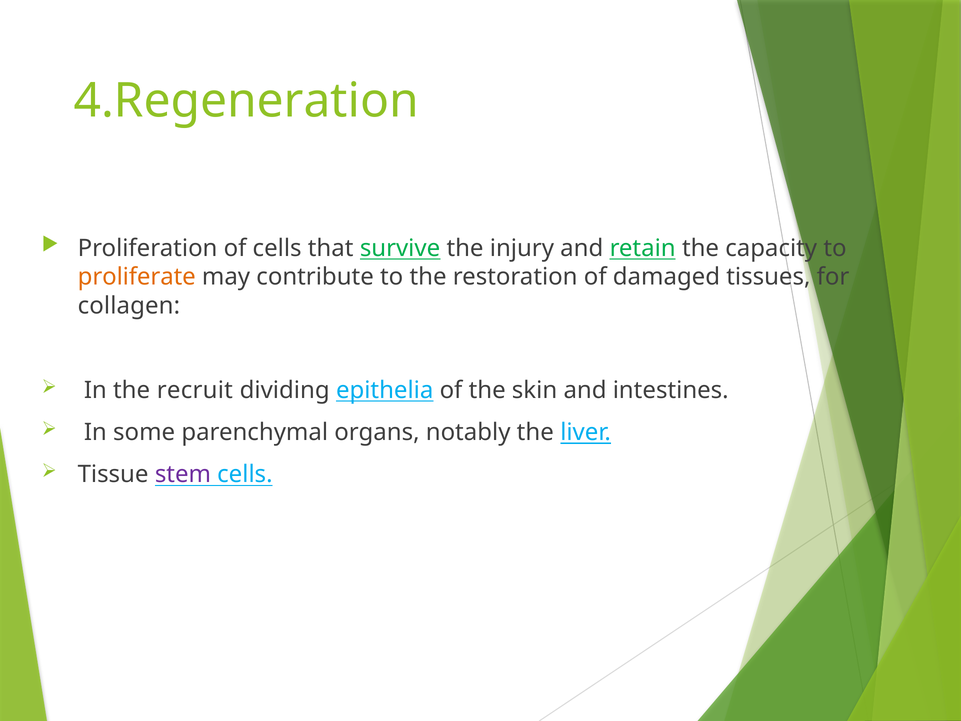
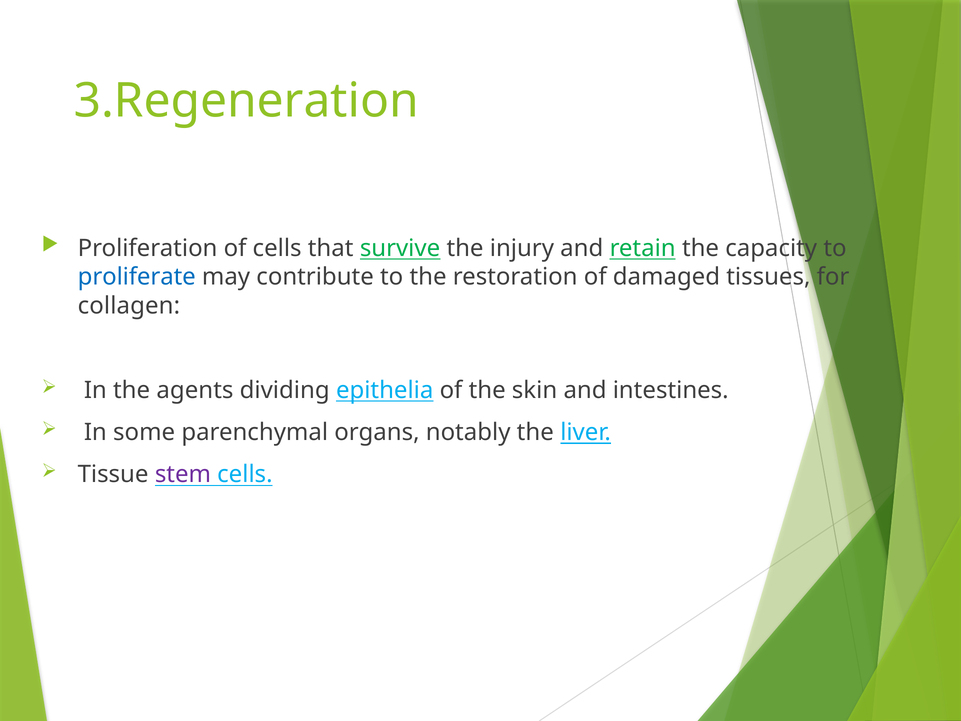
4.Regeneration: 4.Regeneration -> 3.Regeneration
proliferate colour: orange -> blue
recruit: recruit -> agents
